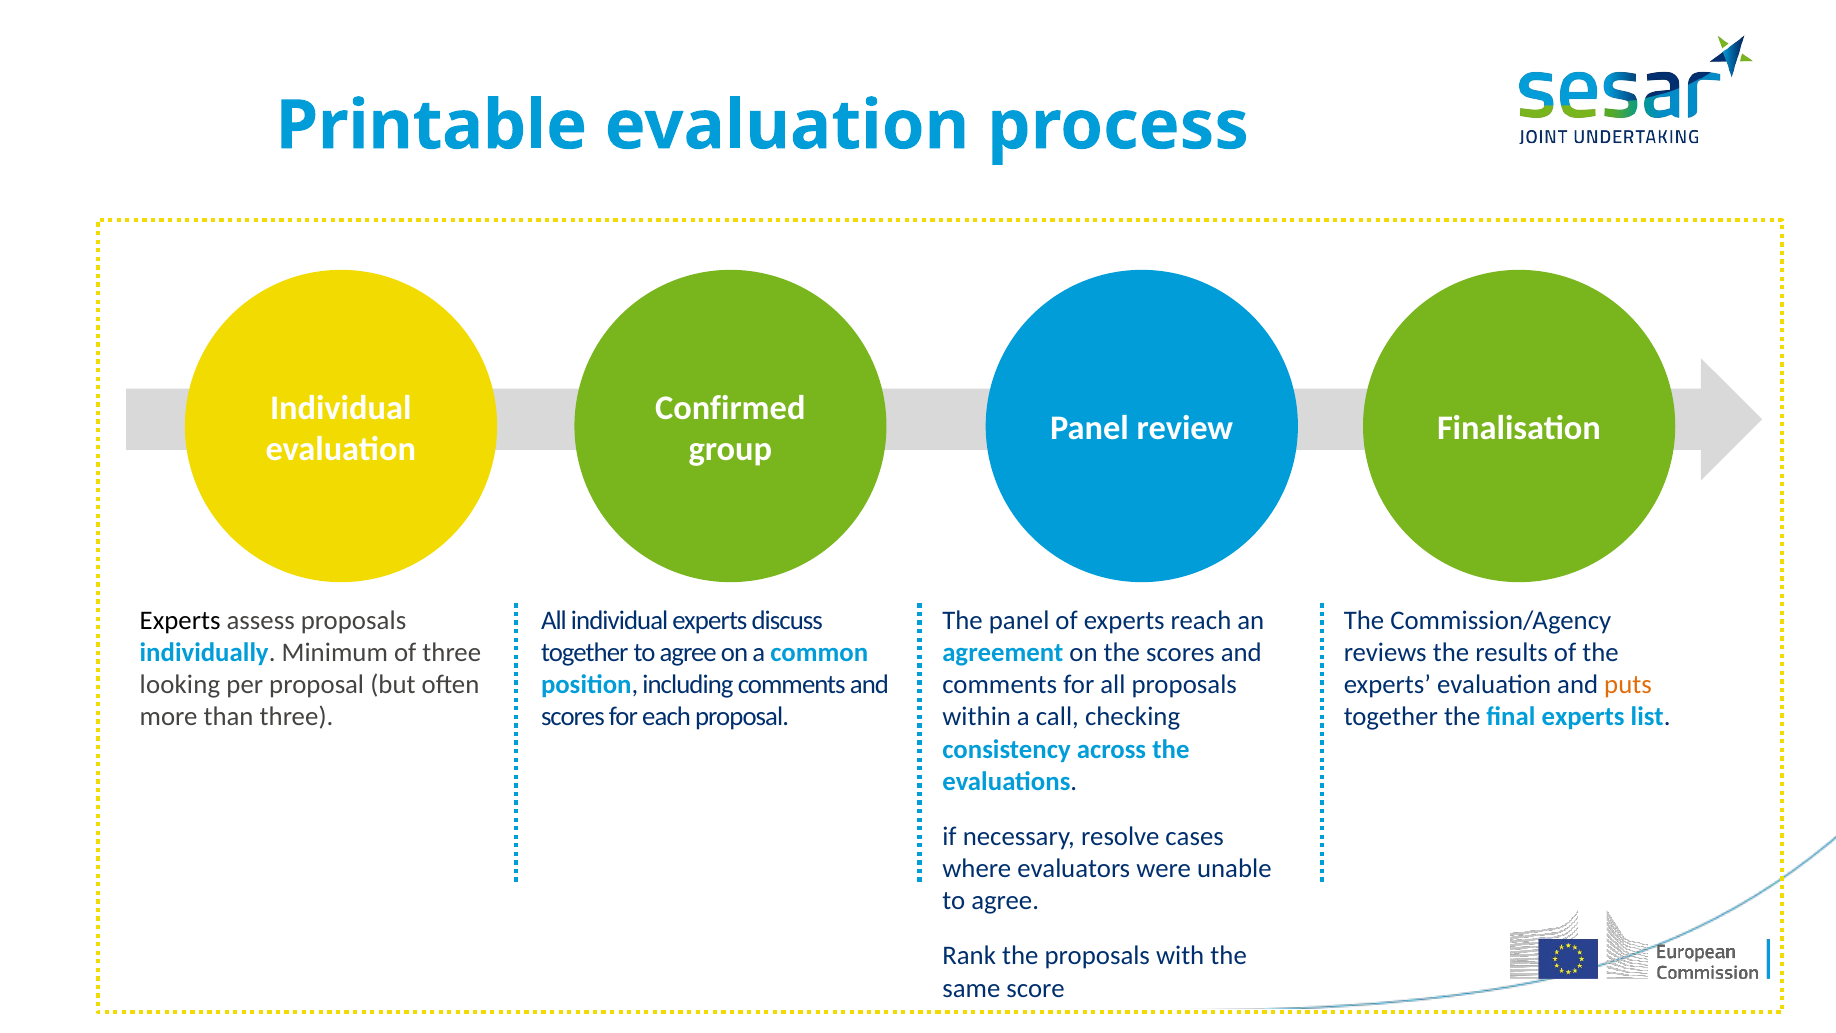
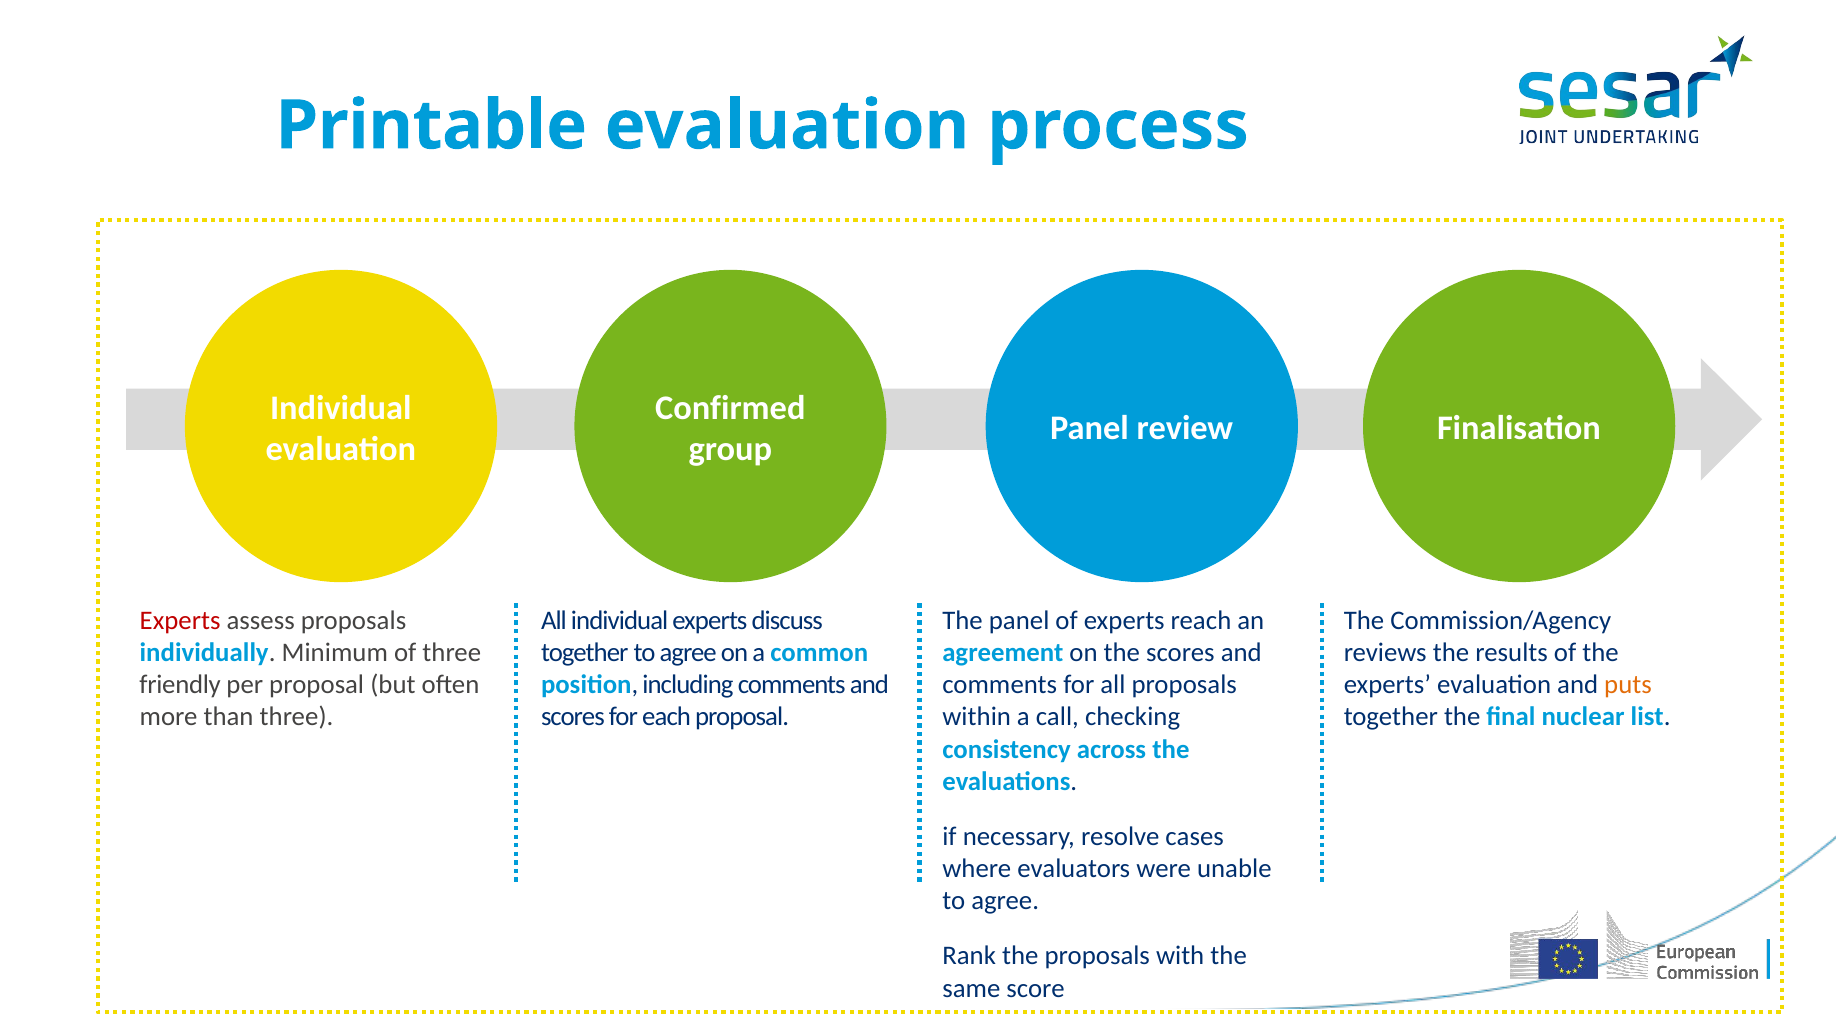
Experts at (180, 620) colour: black -> red
looking: looking -> friendly
final experts: experts -> nuclear
